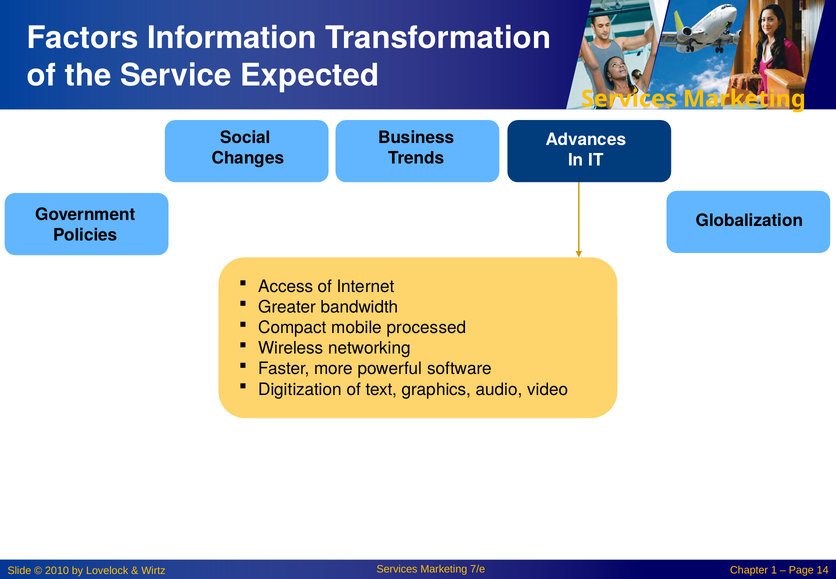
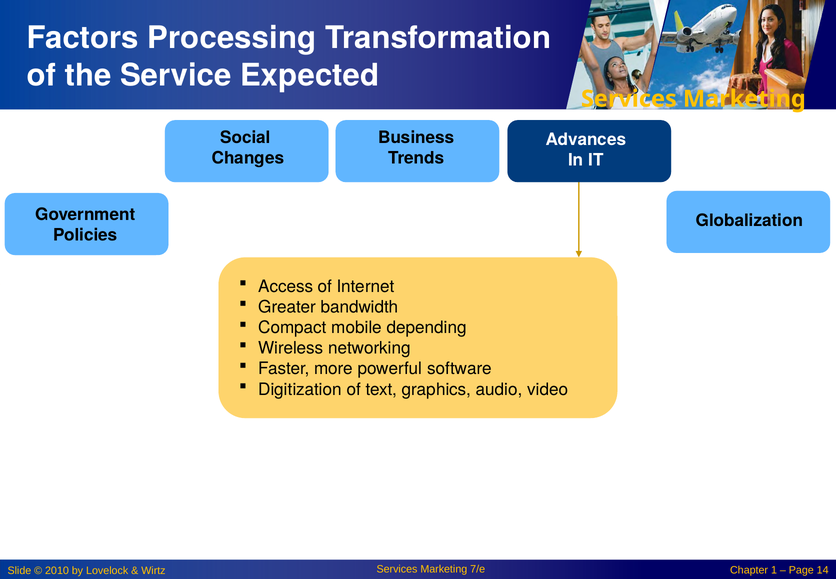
Information: Information -> Processing
processed: processed -> depending
